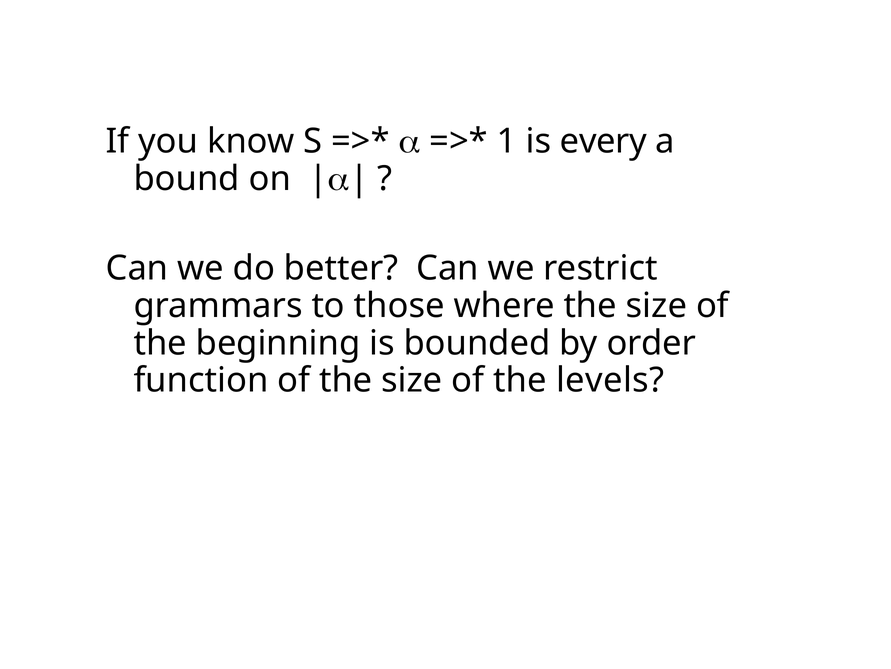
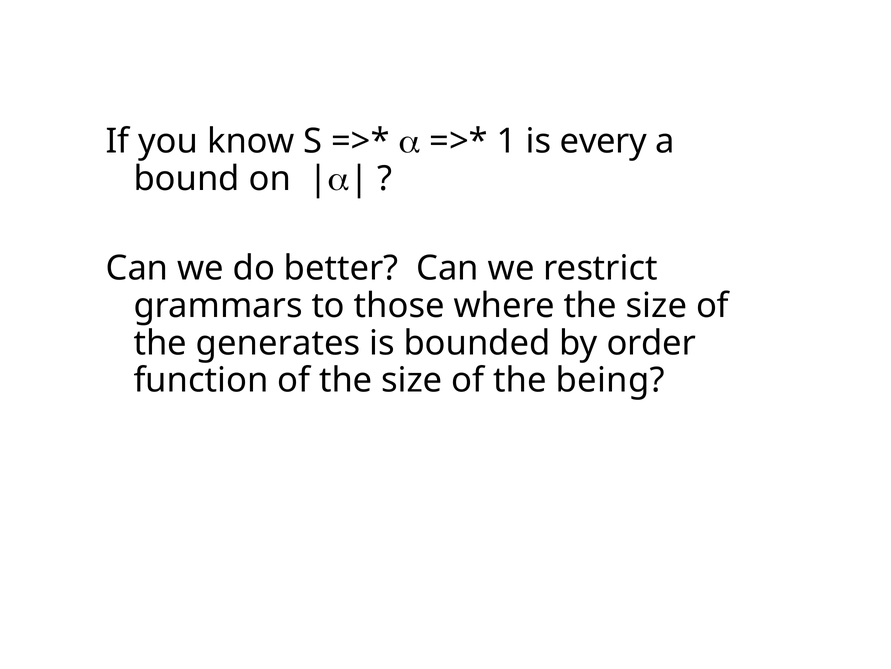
beginning: beginning -> generates
levels: levels -> being
